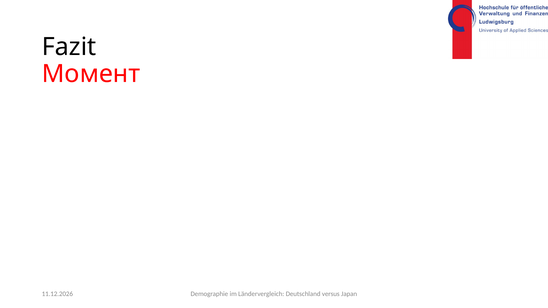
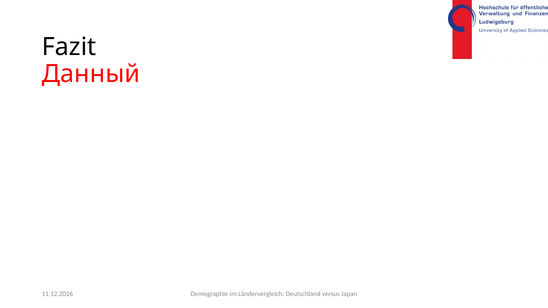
Момент: Момент -> Данный
